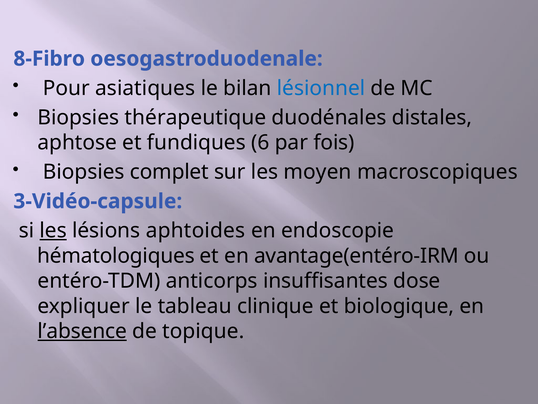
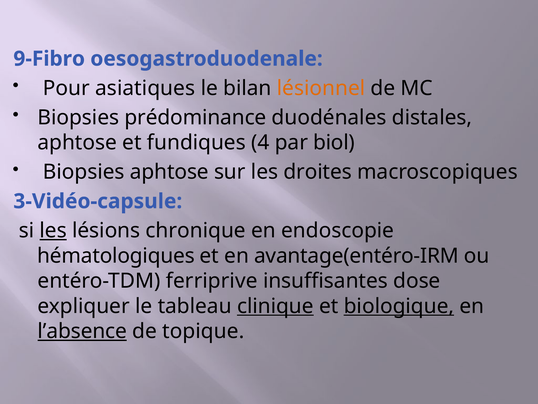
8-Fibro: 8-Fibro -> 9-Fibro
lésionnel colour: blue -> orange
thérapeutique: thérapeutique -> prédominance
6: 6 -> 4
fois: fois -> biol
Biopsies complet: complet -> aphtose
moyen: moyen -> droites
aphtoides: aphtoides -> chronique
anticorps: anticorps -> ferriprive
clinique underline: none -> present
biologique underline: none -> present
